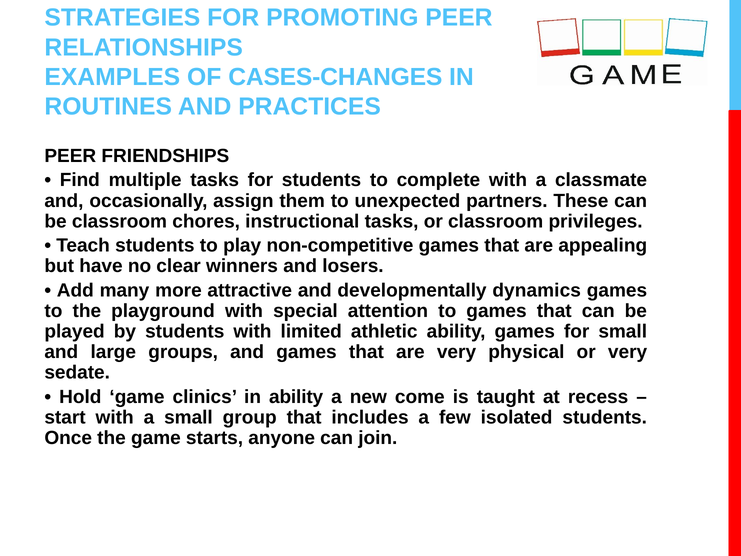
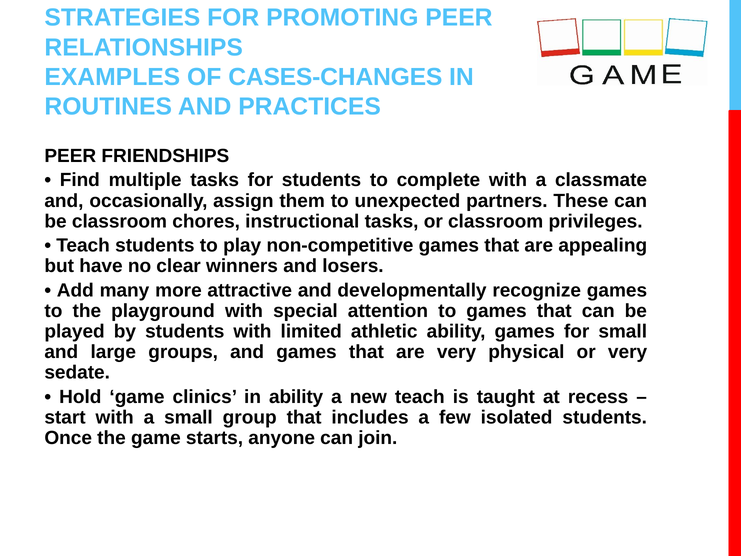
dynamics: dynamics -> recognize
new come: come -> teach
